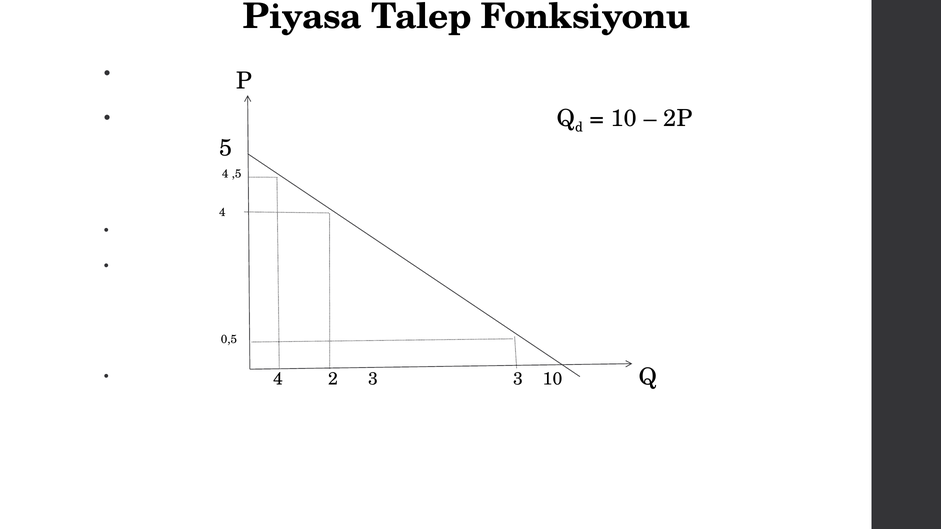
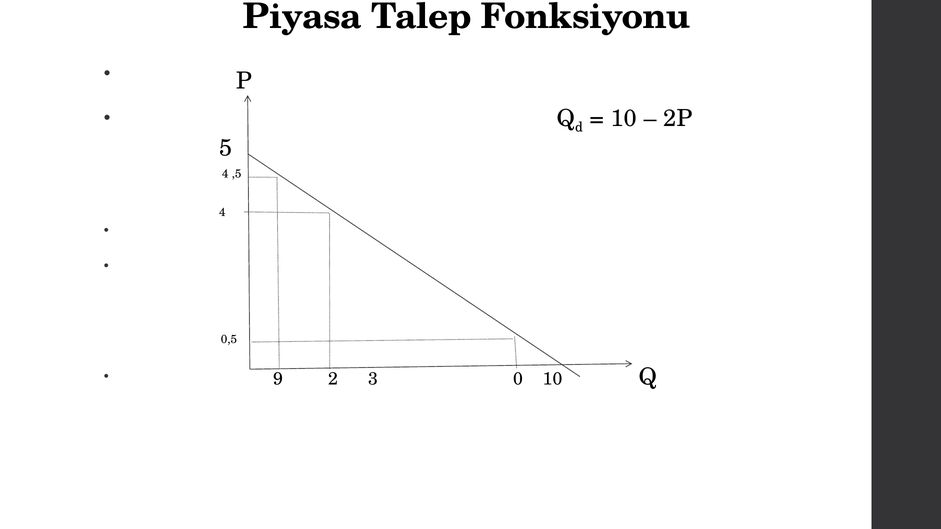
4 at (278, 379): 4 -> 9
3 3: 3 -> 0
